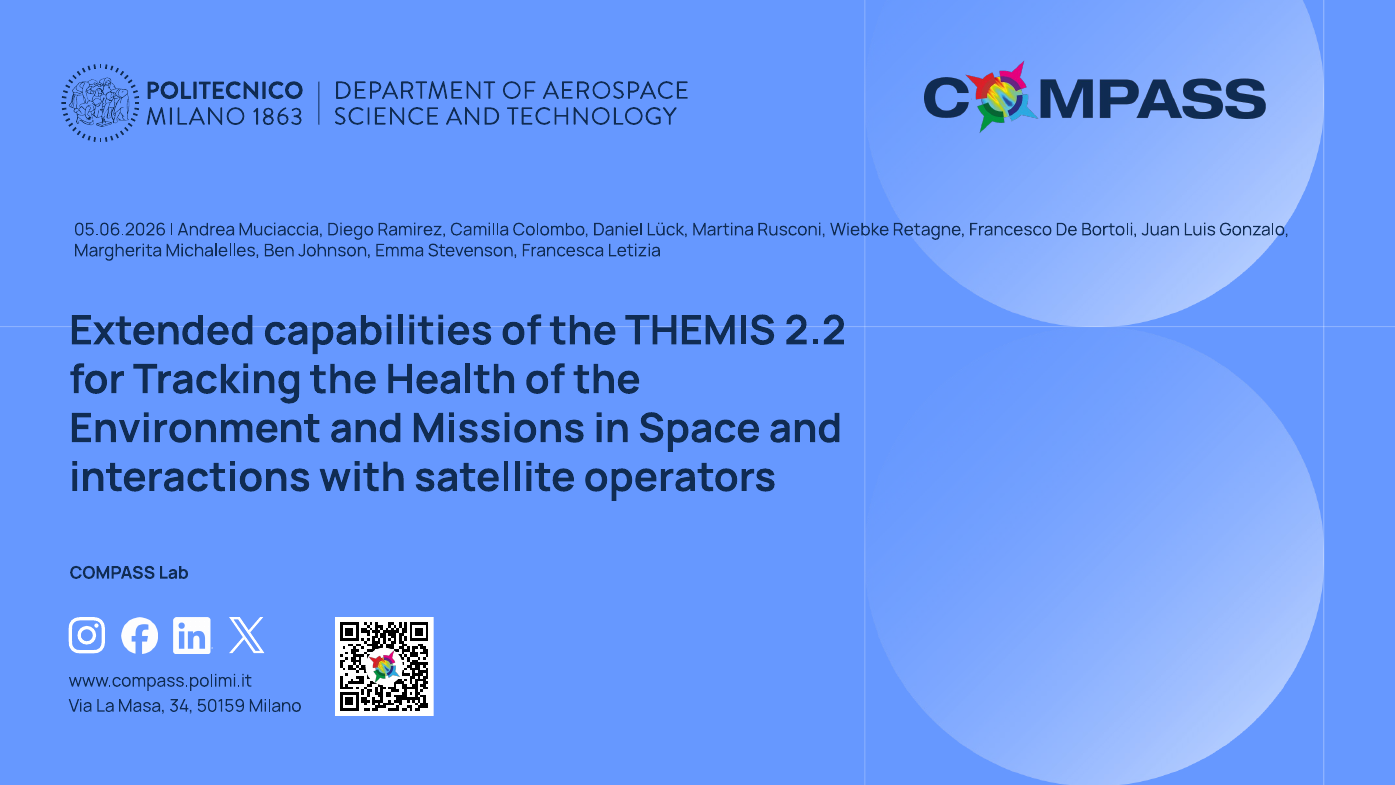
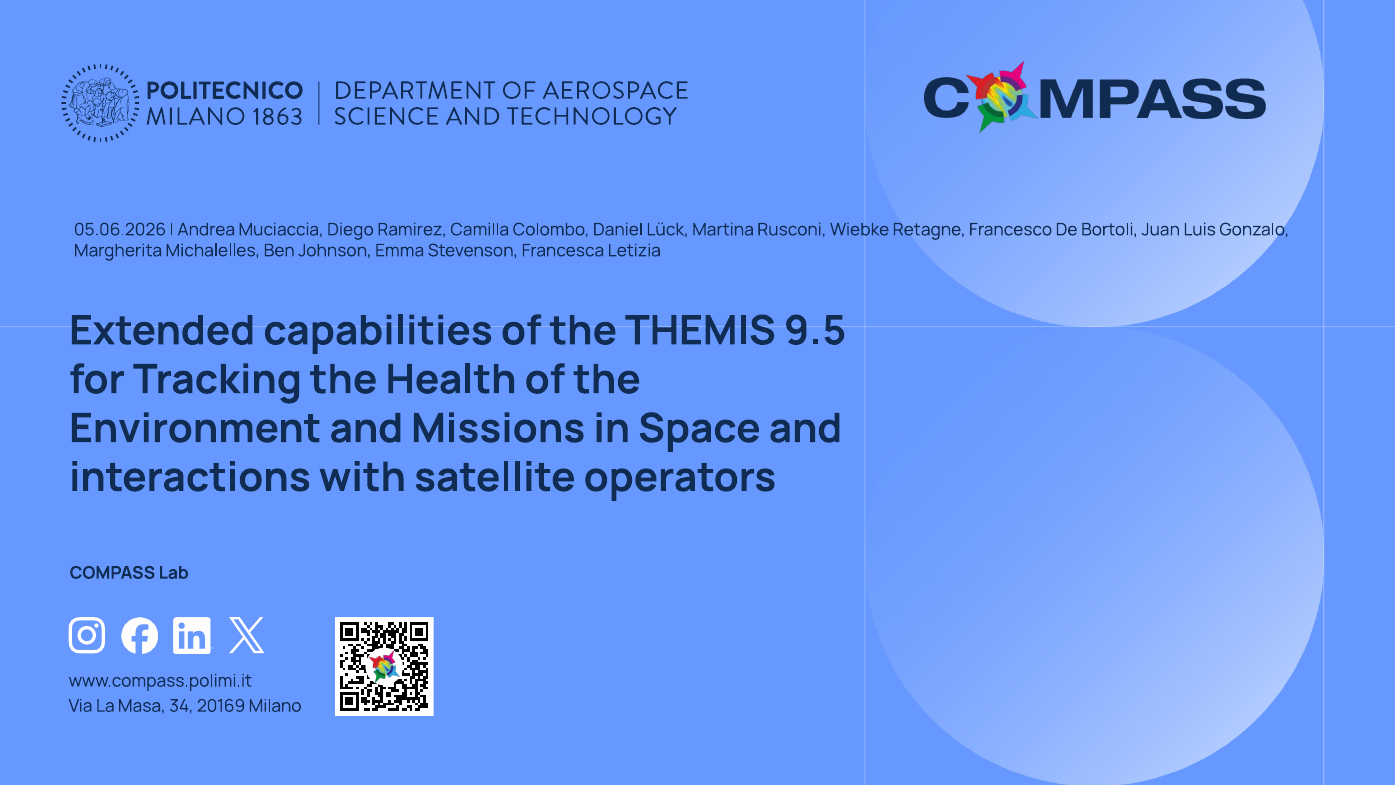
2.2: 2.2 -> 9.5
50159: 50159 -> 20169
